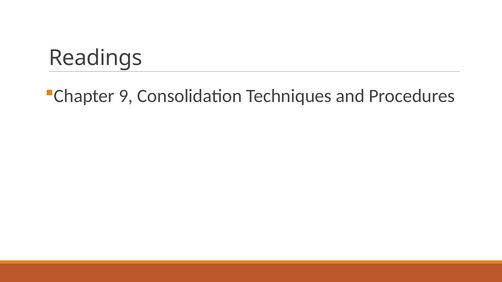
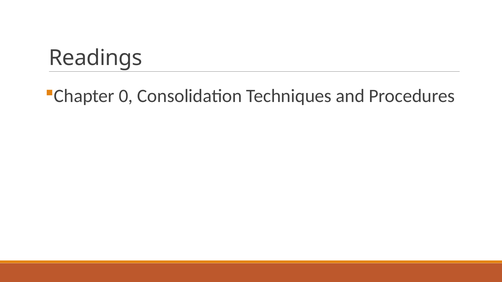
9: 9 -> 0
